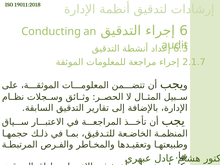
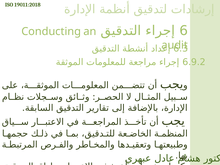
2.1.7: 2.1.7 -> 6.9.2
